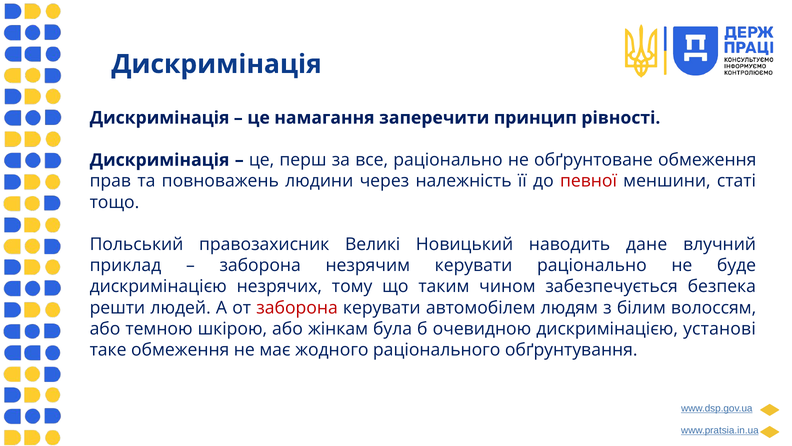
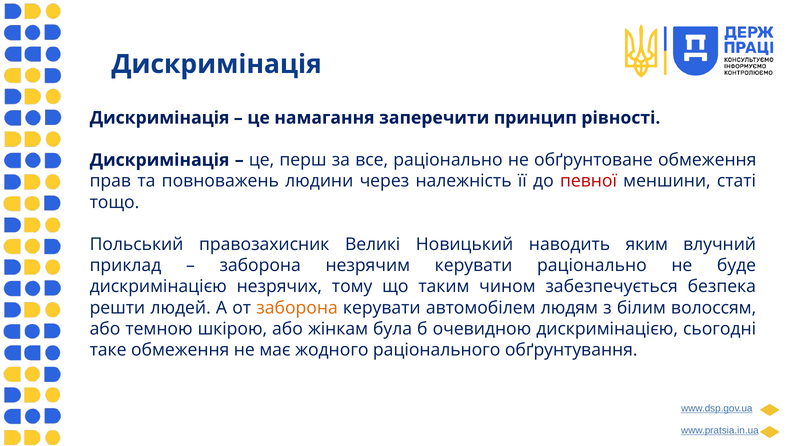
дане: дане -> яким
заборона at (297, 307) colour: red -> orange
установі: установі -> сьогодні
